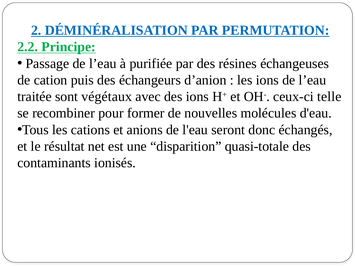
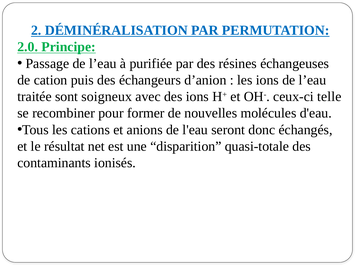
2.2: 2.2 -> 2.0
végétaux: végétaux -> soigneux
